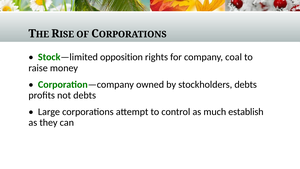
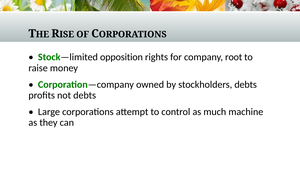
coal: coal -> root
establish: establish -> machine
